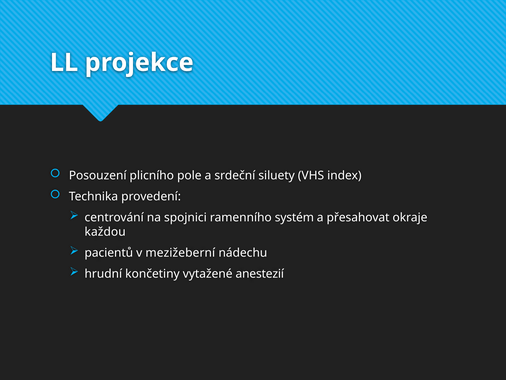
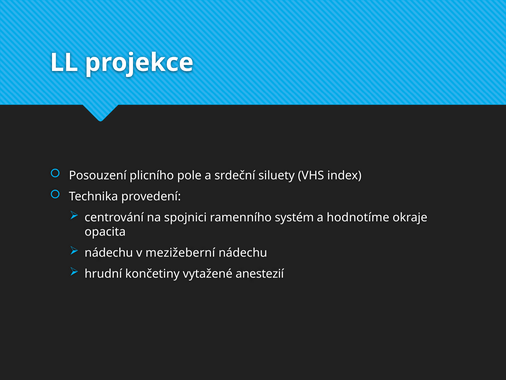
přesahovat: přesahovat -> hodnotíme
každou: každou -> opacita
pacientů at (109, 253): pacientů -> nádechu
